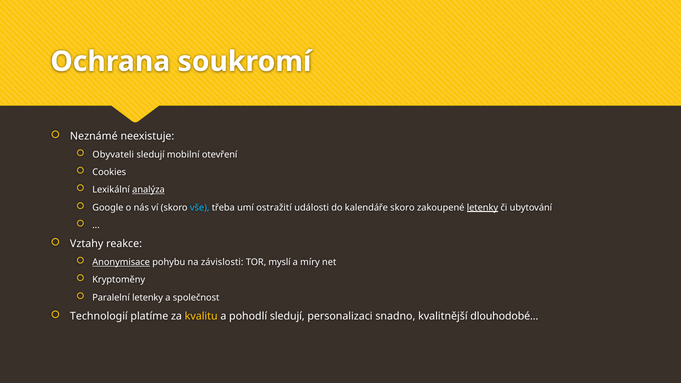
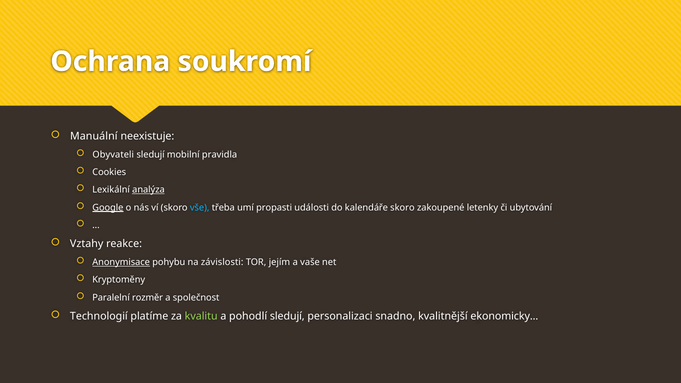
Neznámé: Neznámé -> Manuální
otevření: otevření -> pravidla
Google underline: none -> present
ostražití: ostražití -> propasti
letenky at (482, 208) underline: present -> none
myslí: myslí -> jejím
míry: míry -> vaše
Paralelní letenky: letenky -> rozměr
kvalitu colour: yellow -> light green
dlouhodobé: dlouhodobé -> ekonomicky
